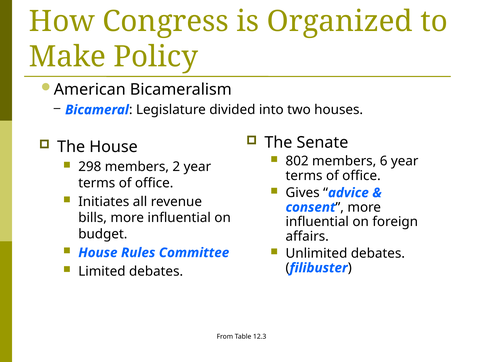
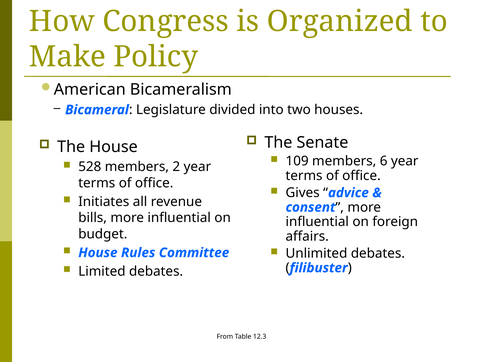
802: 802 -> 109
298: 298 -> 528
